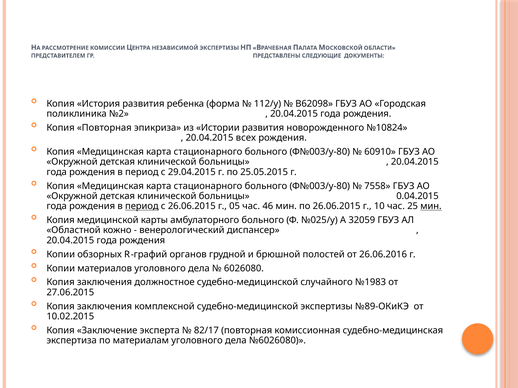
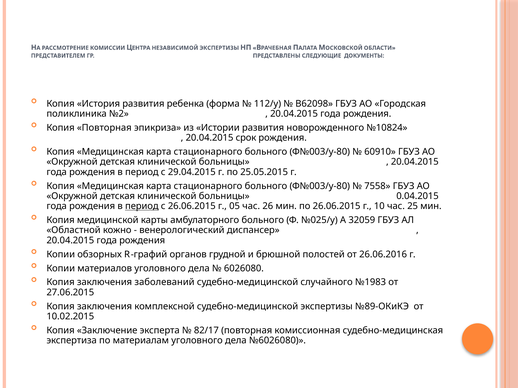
всех: всех -> срок
46: 46 -> 26
мин at (431, 206) underline: present -> none
должностное: должностное -> заболеваний
